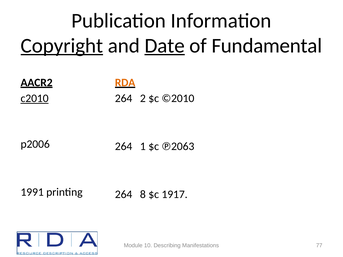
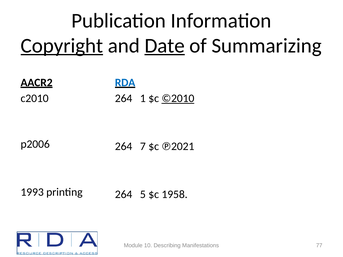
Fundamental: Fundamental -> Summarizing
RDA colour: orange -> blue
c2010 underline: present -> none
2: 2 -> 1
©2010 underline: none -> present
1: 1 -> 7
℗2063: ℗2063 -> ℗2021
1991: 1991 -> 1993
8: 8 -> 5
1917: 1917 -> 1958
